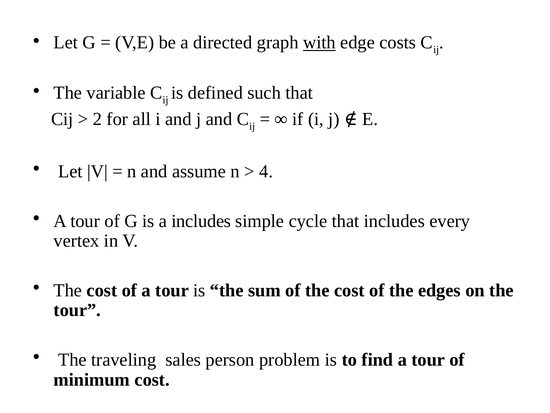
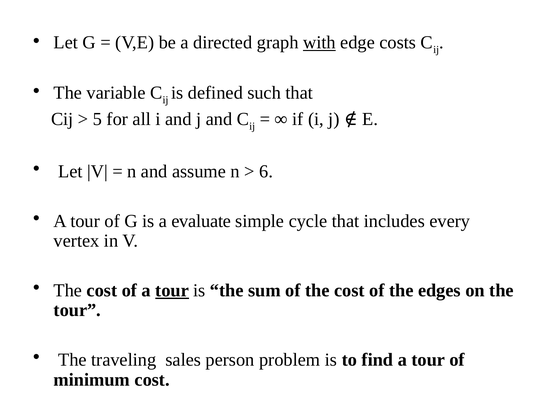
2: 2 -> 5
4: 4 -> 6
a includes: includes -> evaluate
tour at (172, 290) underline: none -> present
